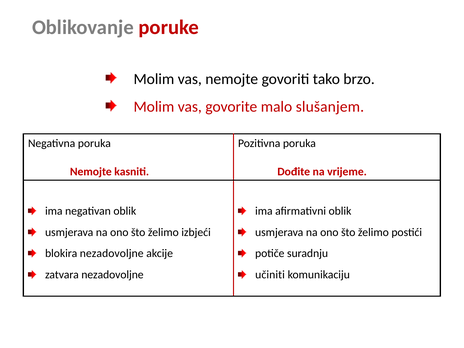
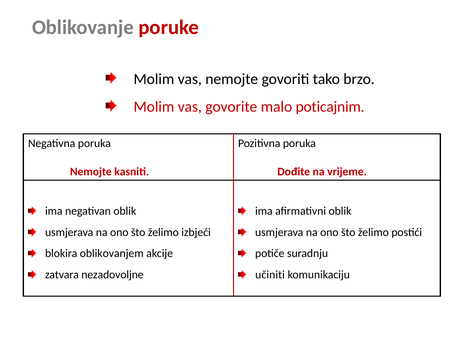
slušanjem: slušanjem -> poticajnim
blokira nezadovoljne: nezadovoljne -> oblikovanjem
